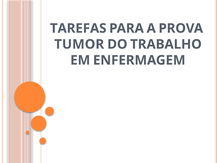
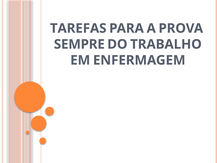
TUMOR: TUMOR -> SEMPRE
